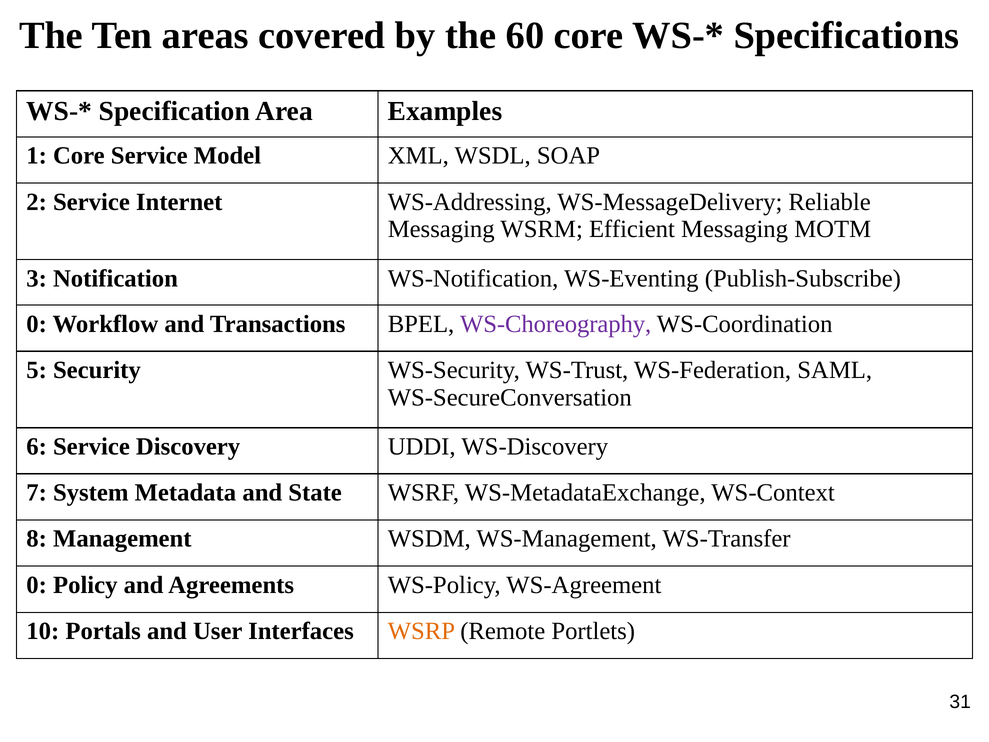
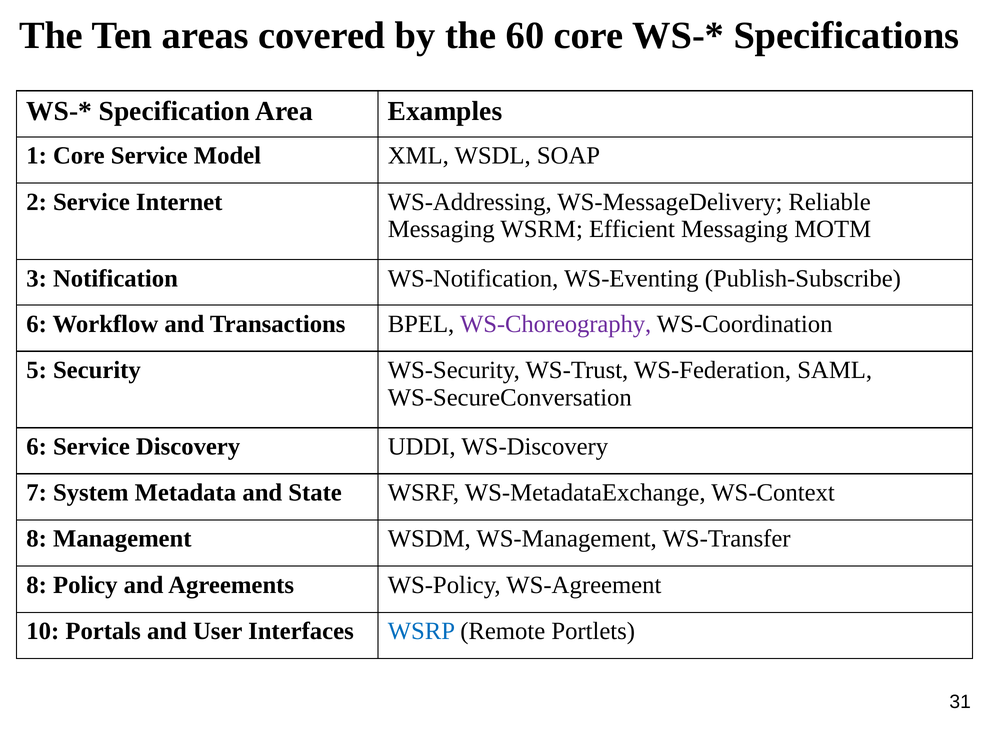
0 at (37, 324): 0 -> 6
0 at (37, 585): 0 -> 8
WSRP colour: orange -> blue
